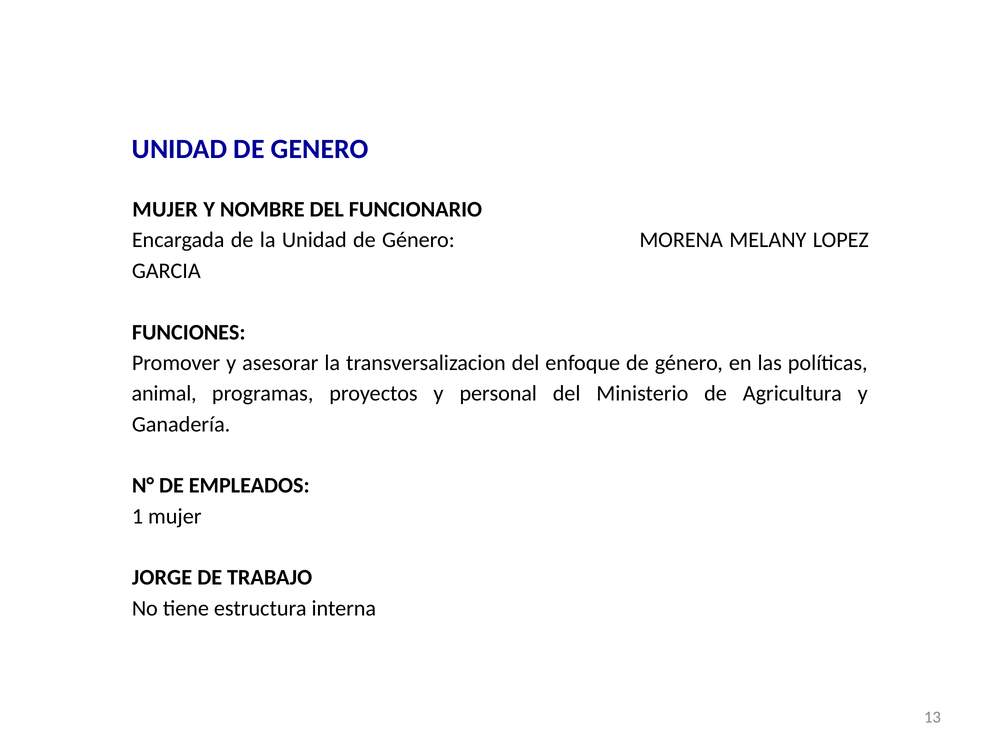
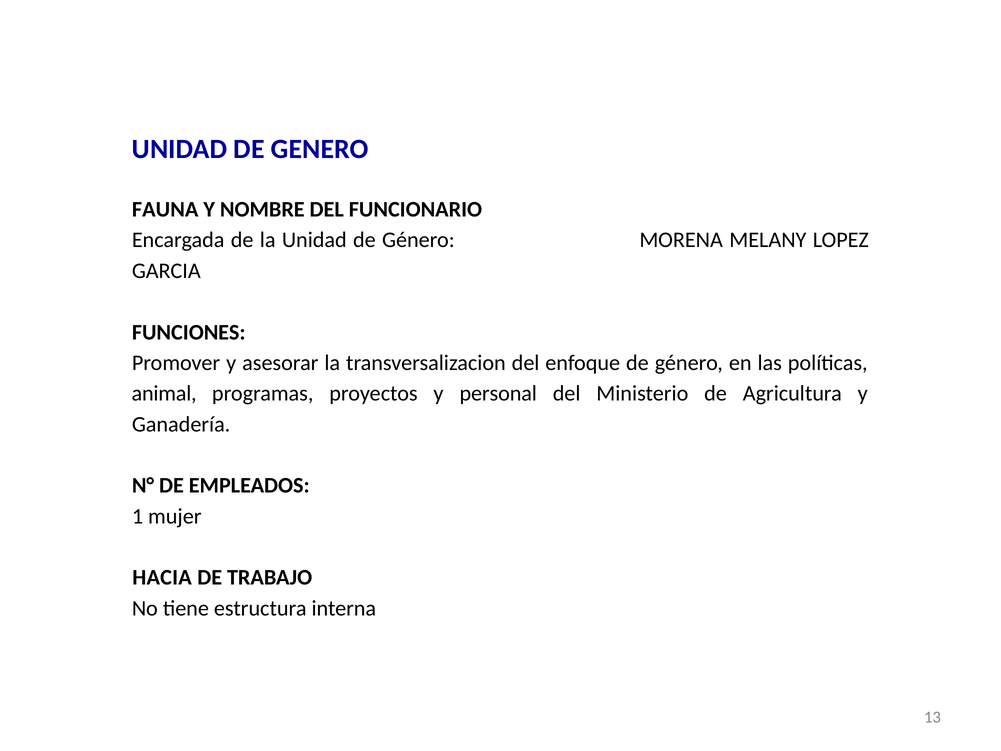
MUJER at (165, 209): MUJER -> FAUNA
JORGE: JORGE -> HACIA
